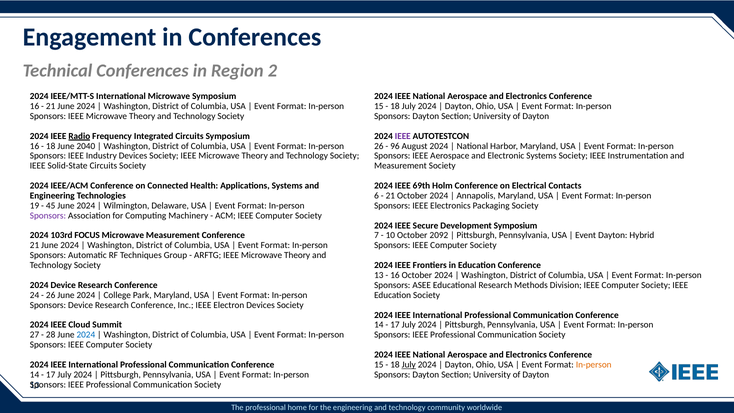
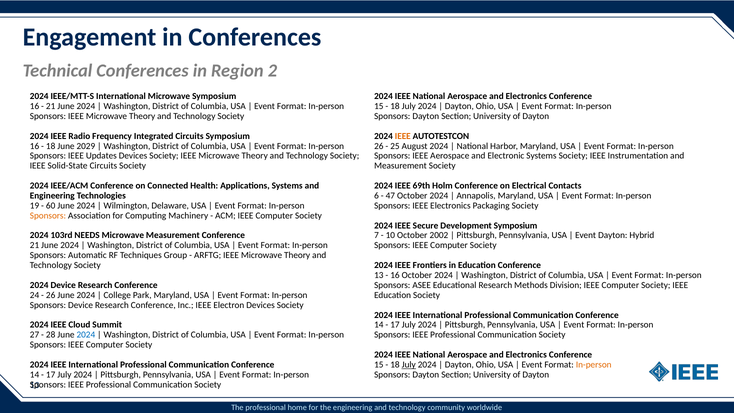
Radio underline: present -> none
IEEE at (403, 136) colour: purple -> orange
2040: 2040 -> 2029
96: 96 -> 25
Industry: Industry -> Updates
21 at (390, 196): 21 -> 47
45: 45 -> 60
Sponsors at (48, 215) colour: purple -> orange
FOCUS: FOCUS -> NEEDS
2092: 2092 -> 2002
